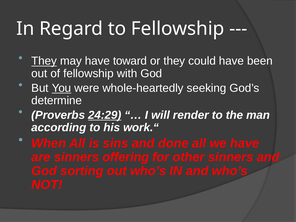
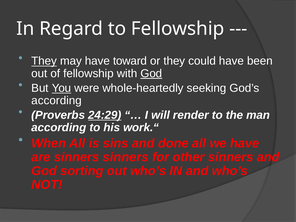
God at (151, 73) underline: none -> present
determine at (57, 101): determine -> according
sinners offering: offering -> sinners
